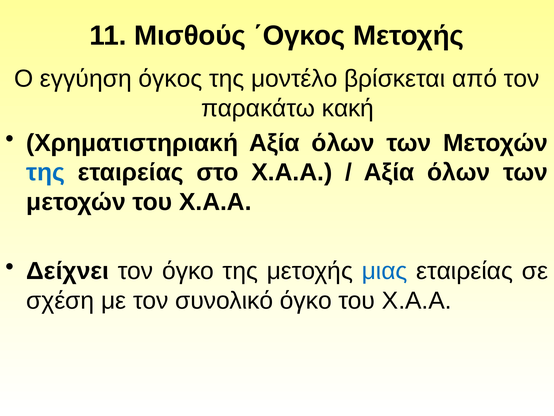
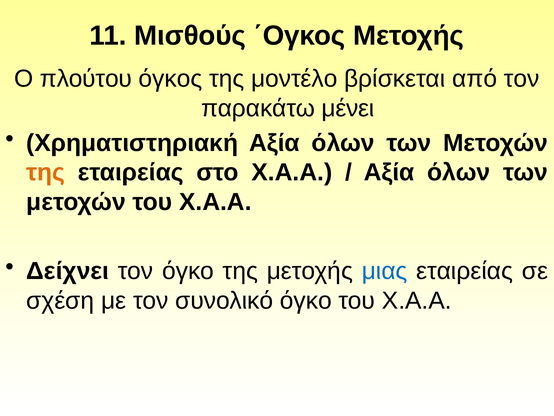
εγγύηση: εγγύηση -> πλούτου
κακή: κακή -> μένει
της at (46, 172) colour: blue -> orange
